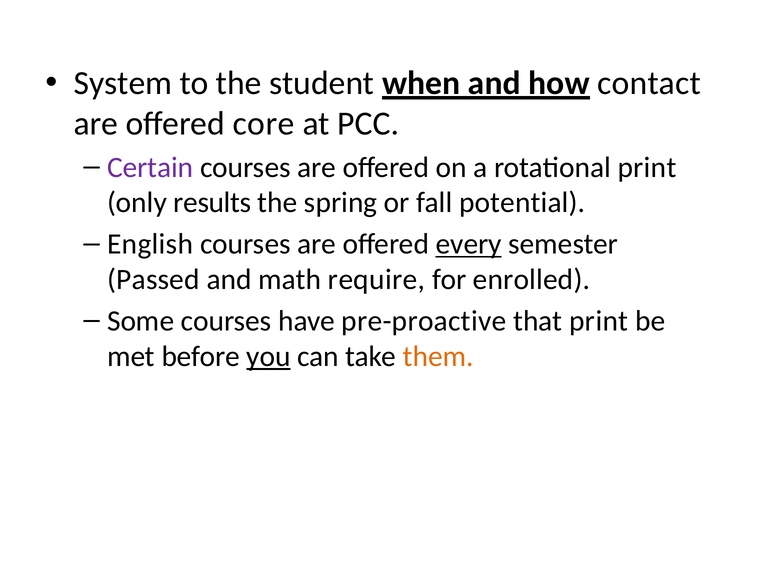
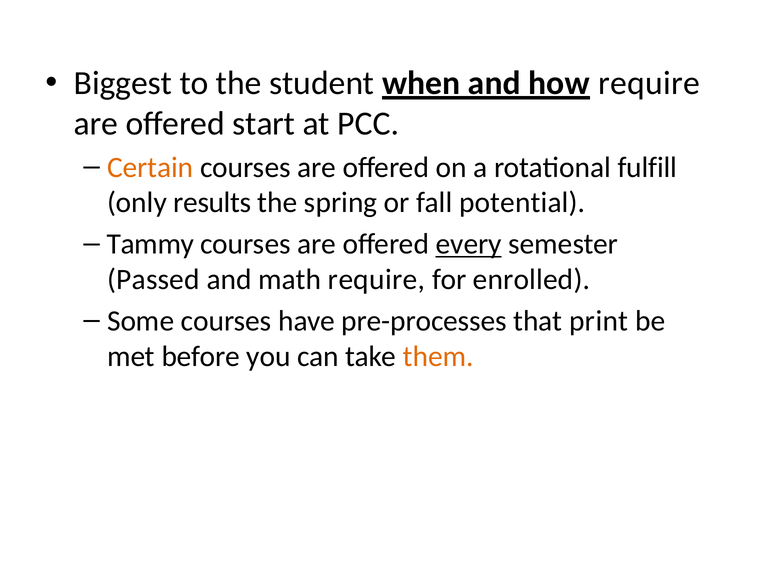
System: System -> Biggest
contact at (649, 83): contact -> require
core: core -> start
Certain colour: purple -> orange
rotational print: print -> fulfill
English: English -> Tammy
pre-proactive: pre-proactive -> pre-processes
you underline: present -> none
